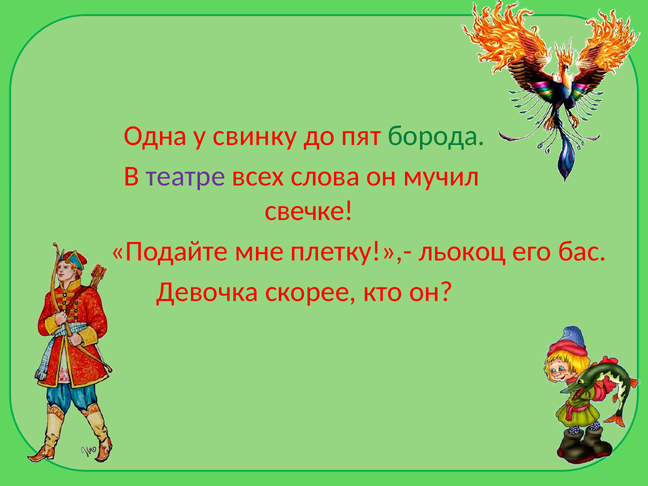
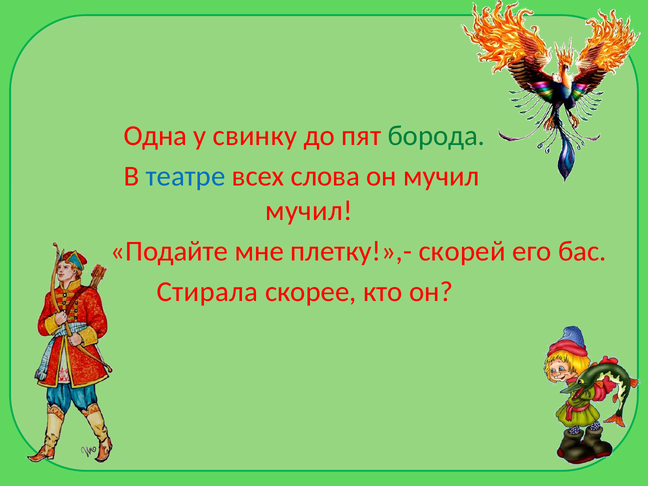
театре colour: purple -> blue
свечке at (309, 211): свечке -> мучил
льокоц: льокоц -> скорей
Девочка: Девочка -> Стирала
